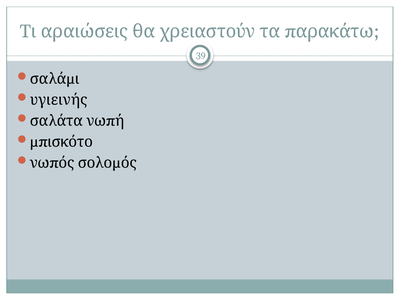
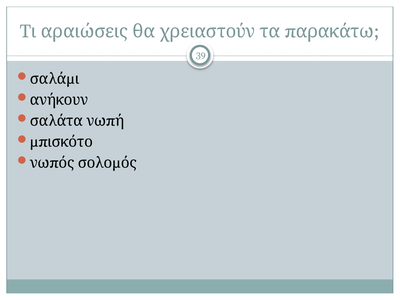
υγιεινής: υγιεινής -> ανήκουν
